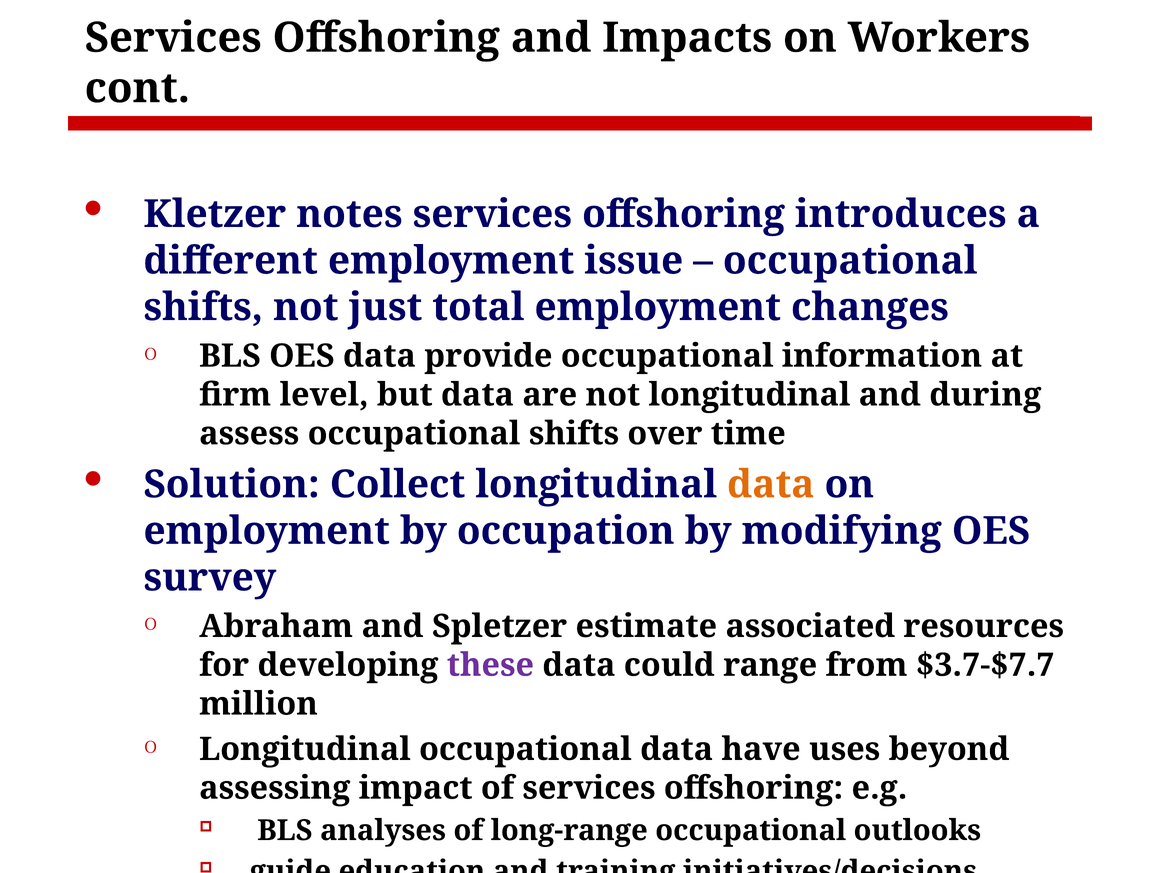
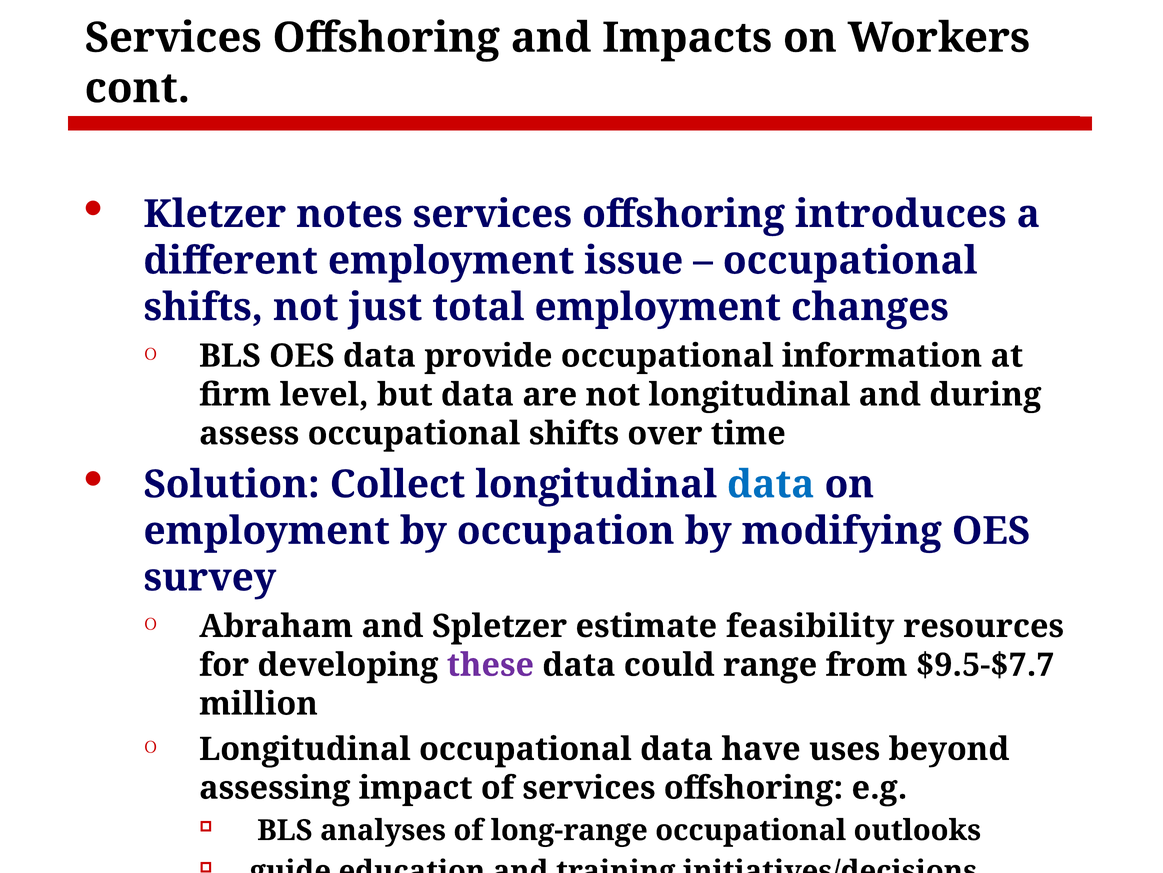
data at (771, 484) colour: orange -> blue
associated: associated -> feasibility
$3.7-$7.7: $3.7-$7.7 -> $9.5-$7.7
